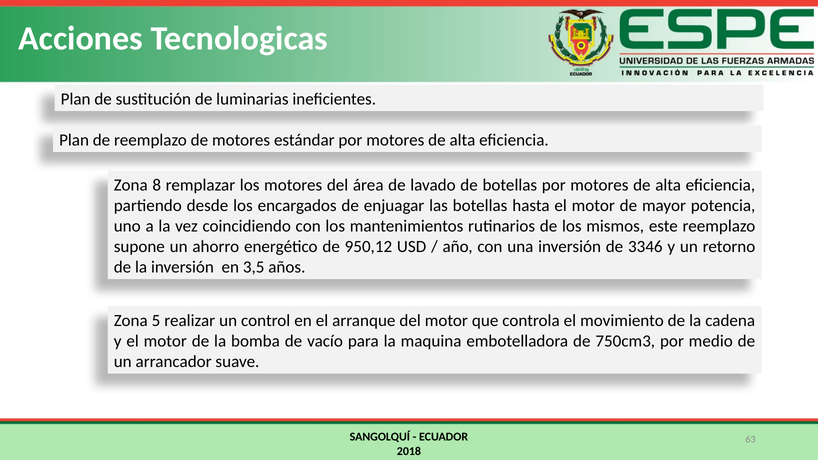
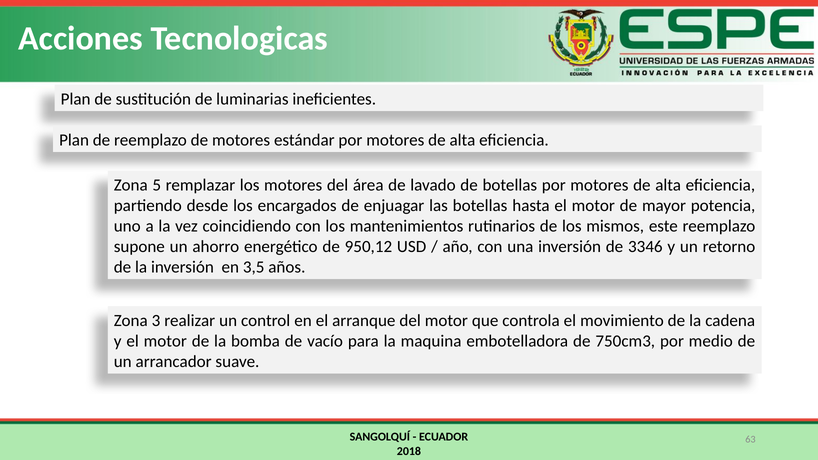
8: 8 -> 5
5: 5 -> 3
